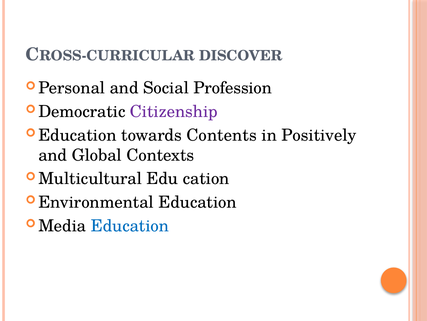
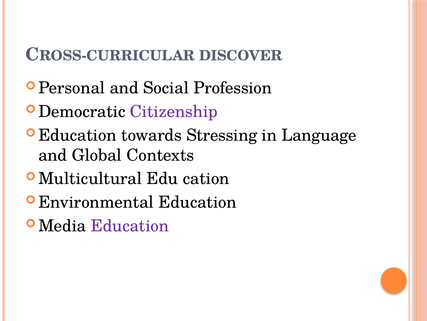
Contents: Contents -> Stressing
Positively: Positively -> Language
Education at (130, 225) colour: blue -> purple
